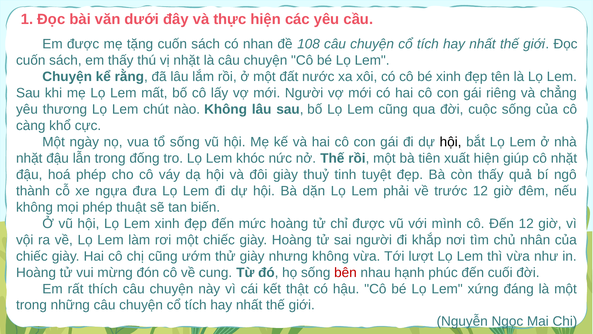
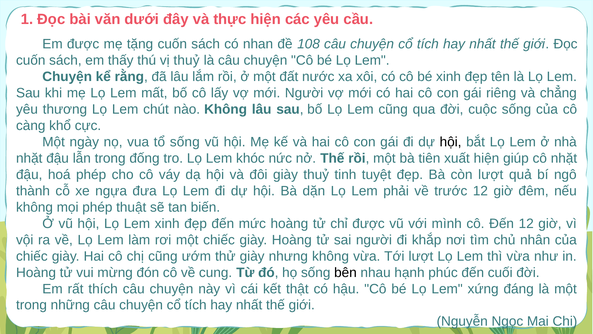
vị nhặt: nhặt -> thuỷ
còn thấy: thấy -> lượt
bên colour: red -> black
